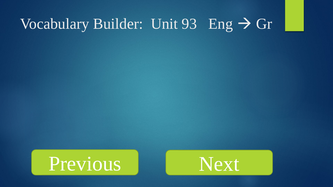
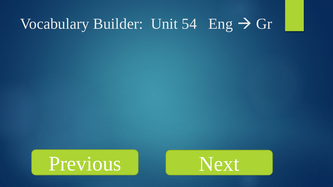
93: 93 -> 54
